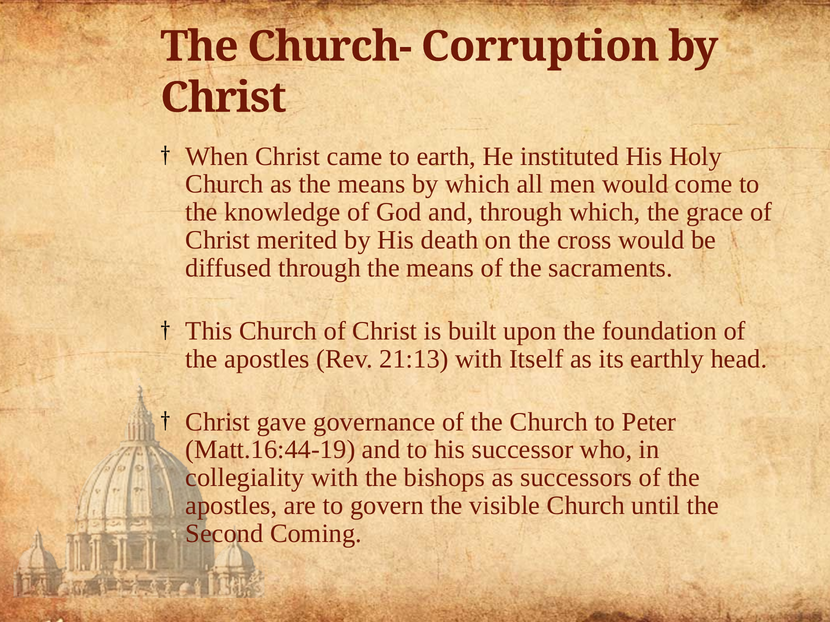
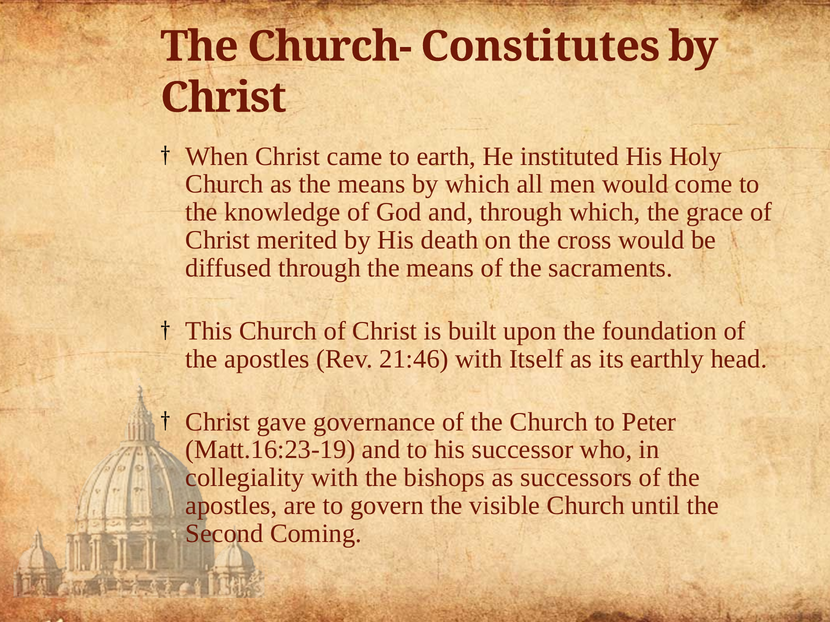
Corruption: Corruption -> Constitutes
21:13: 21:13 -> 21:46
Matt.16:44-19: Matt.16:44-19 -> Matt.16:23-19
